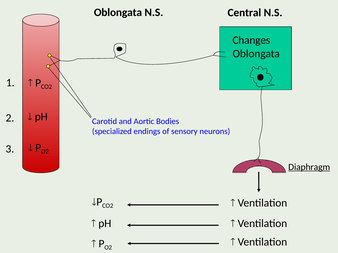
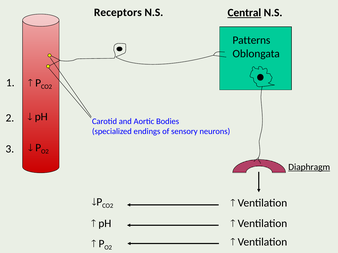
Oblongata at (118, 12): Oblongata -> Receptors
Central underline: none -> present
Changes: Changes -> Patterns
